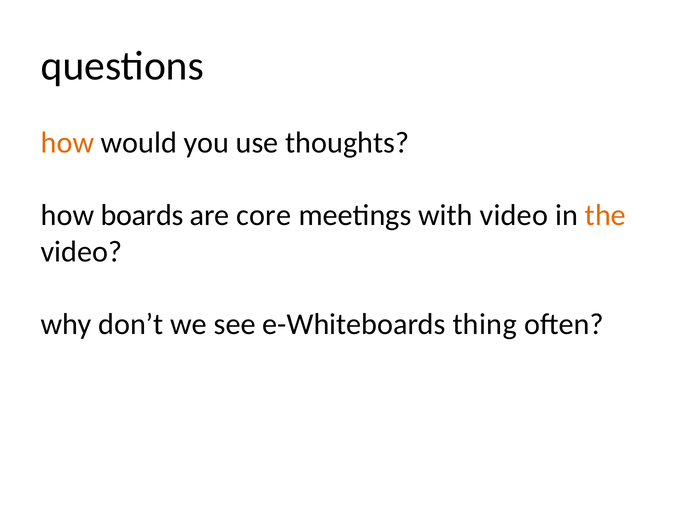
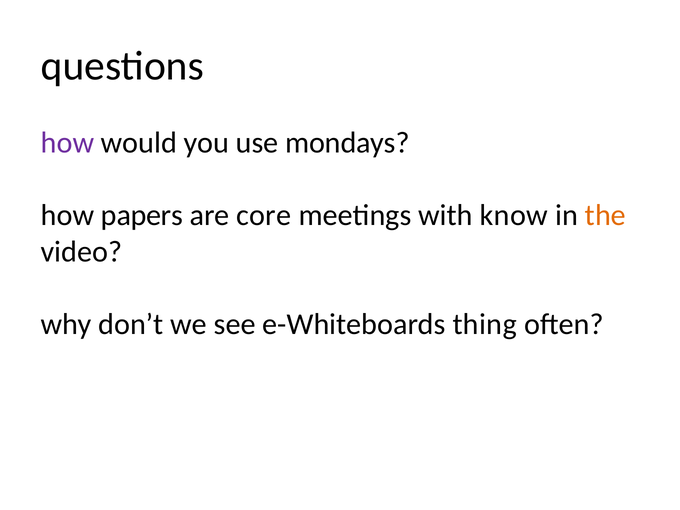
how at (67, 143) colour: orange -> purple
thoughts: thoughts -> mondays
boards: boards -> papers
with video: video -> know
